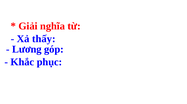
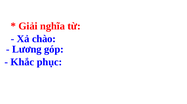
thấy: thấy -> chào
